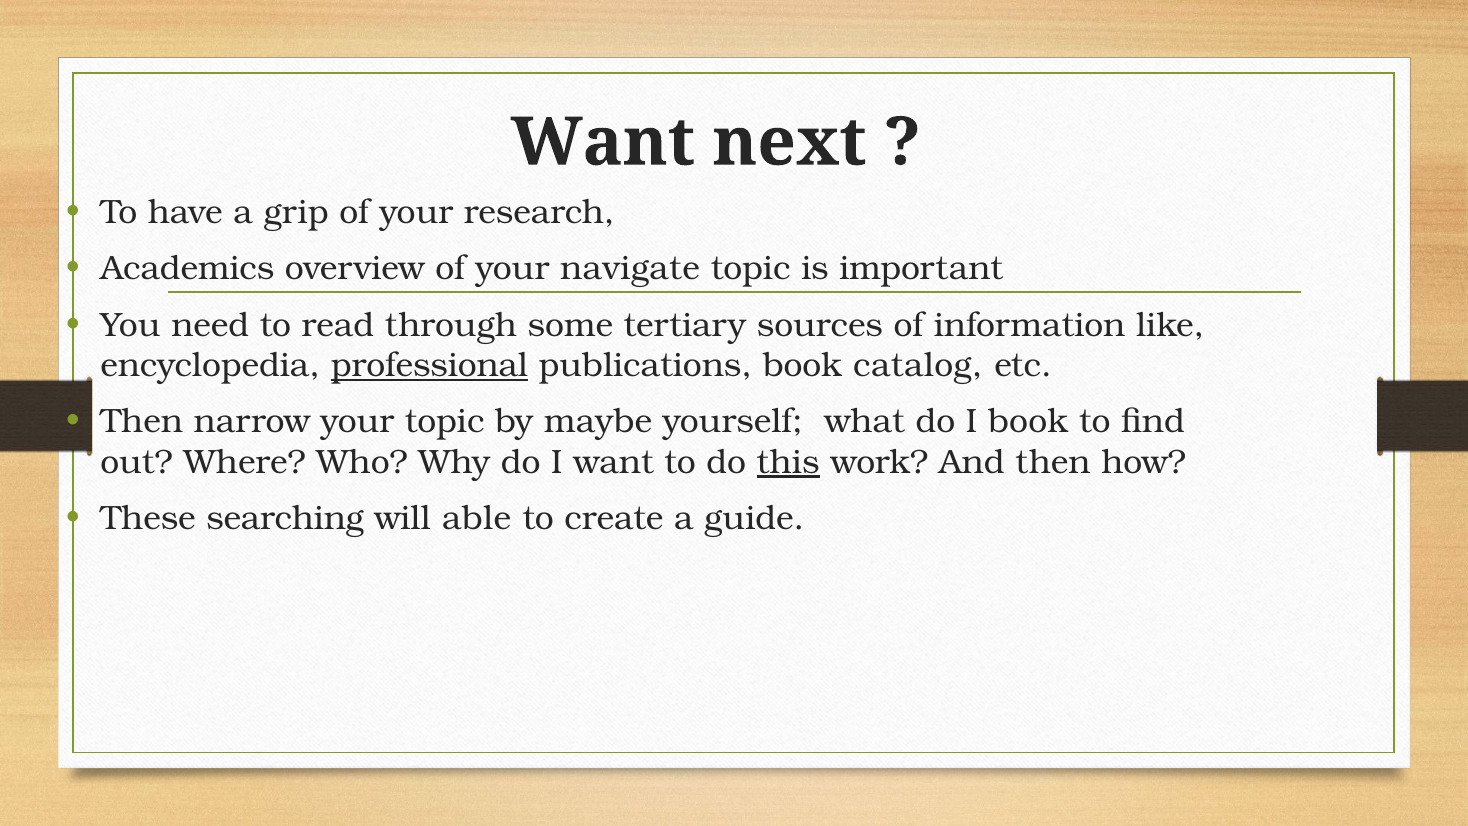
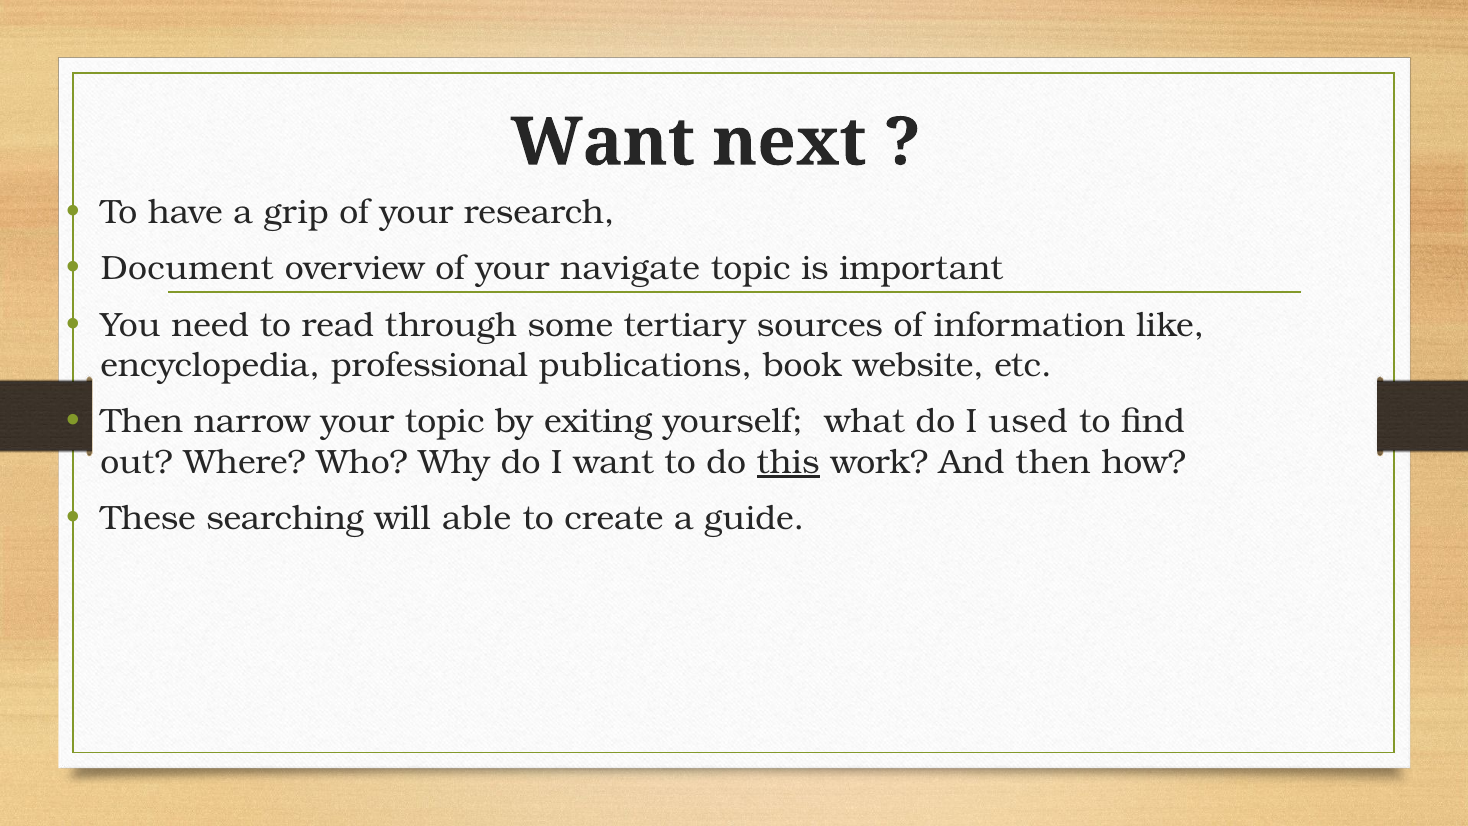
Academics: Academics -> Document
professional underline: present -> none
catalog: catalog -> website
maybe: maybe -> exiting
I book: book -> used
